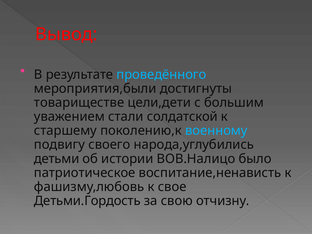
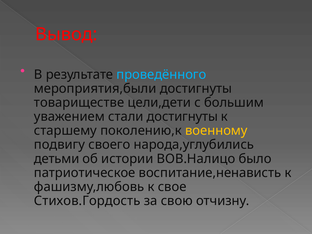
стали солдатской: солдатской -> достигнуты
военному colour: light blue -> yellow
Детьми.Гордость: Детьми.Гордость -> Стихов.Гордость
